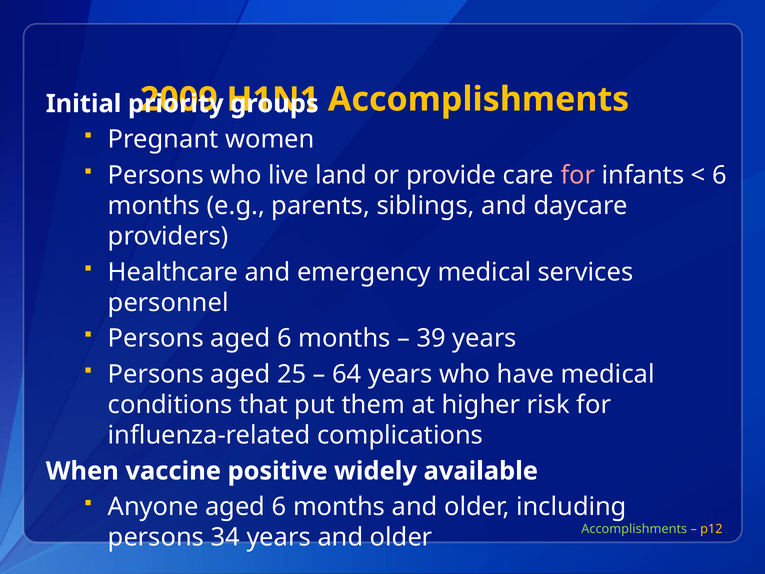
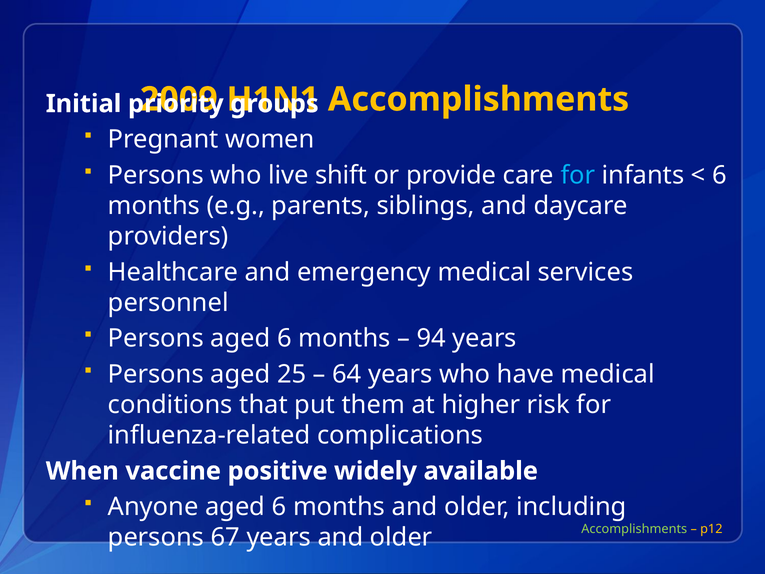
land: land -> shift
for at (578, 175) colour: pink -> light blue
39: 39 -> 94
34: 34 -> 67
